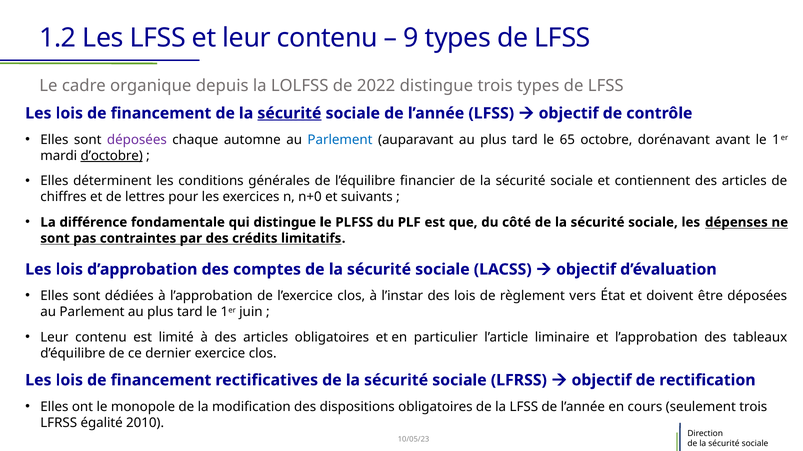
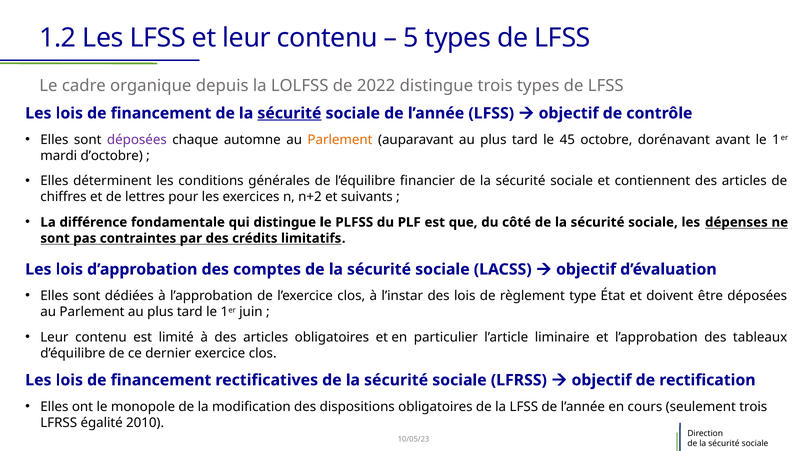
9: 9 -> 5
Parlement at (340, 140) colour: blue -> orange
65: 65 -> 45
d’octobre underline: present -> none
n+0: n+0 -> n+2
vers: vers -> type
